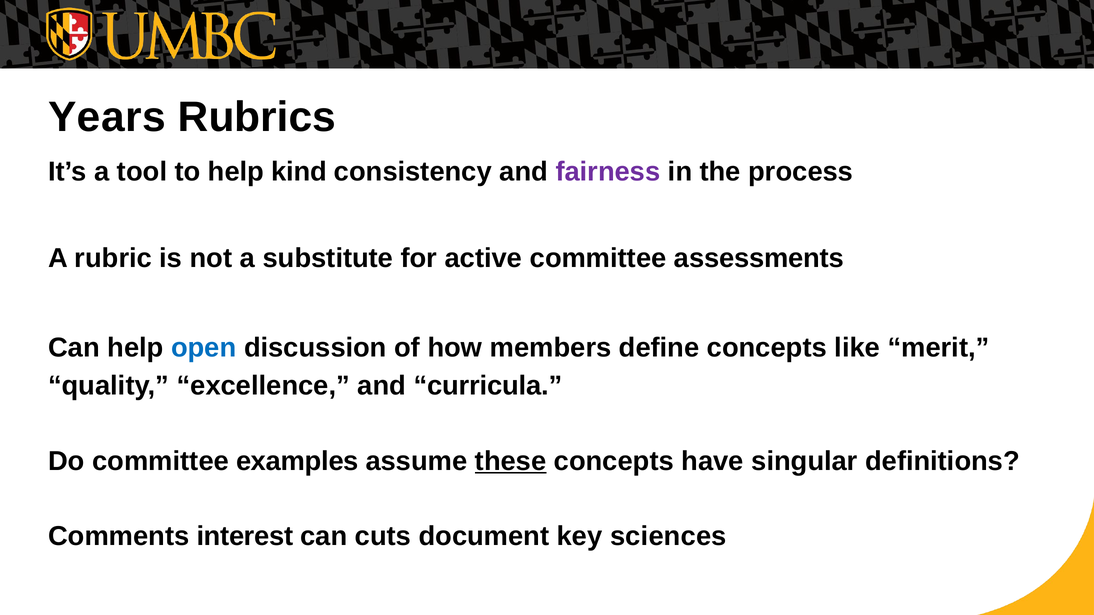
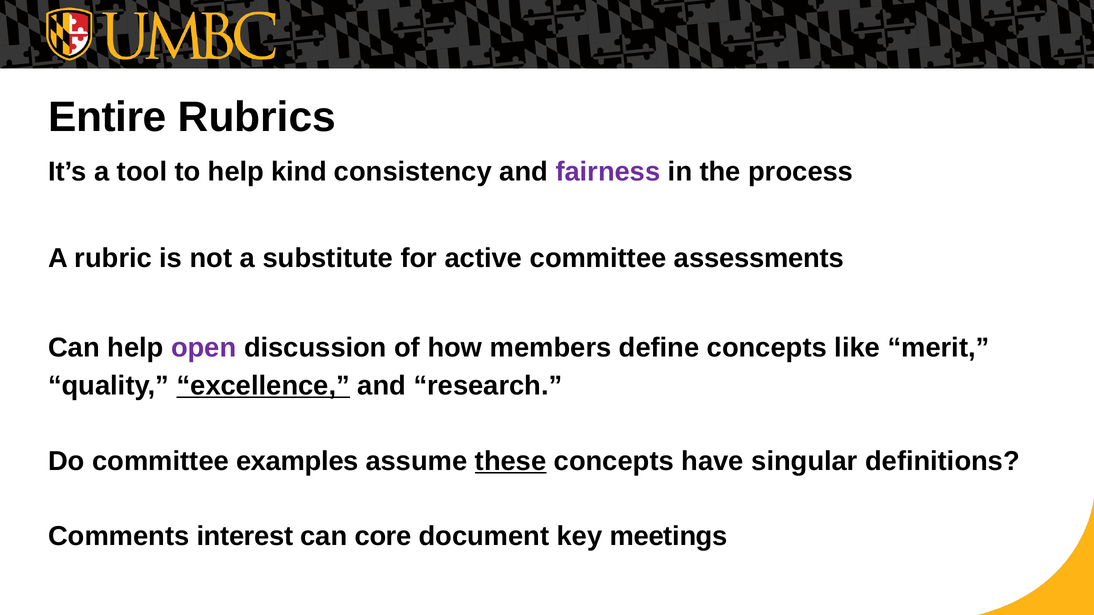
Years: Years -> Entire
open colour: blue -> purple
excellence underline: none -> present
curricula: curricula -> research
cuts: cuts -> core
sciences: sciences -> meetings
